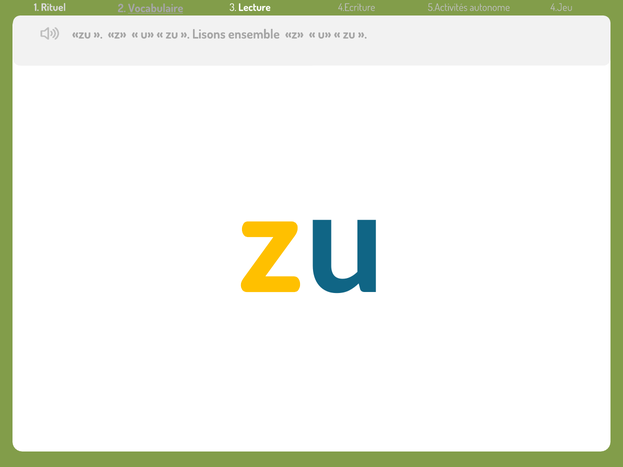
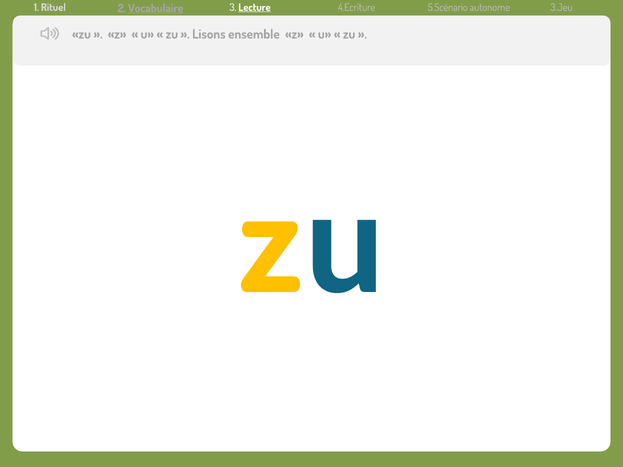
Lecture underline: none -> present
5.Activités: 5.Activités -> 5.Scénario
4.Jeu: 4.Jeu -> 3.Jeu
